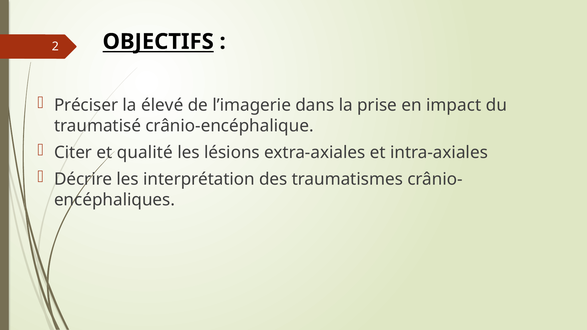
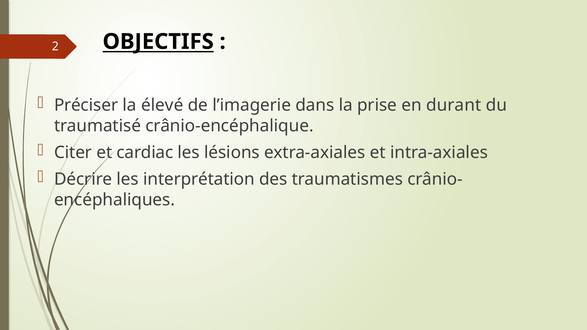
impact: impact -> durant
qualité: qualité -> cardiac
